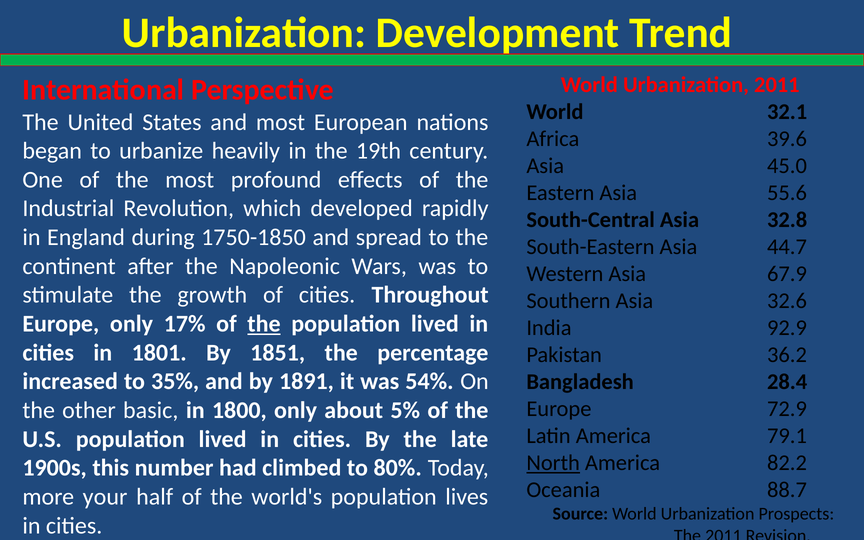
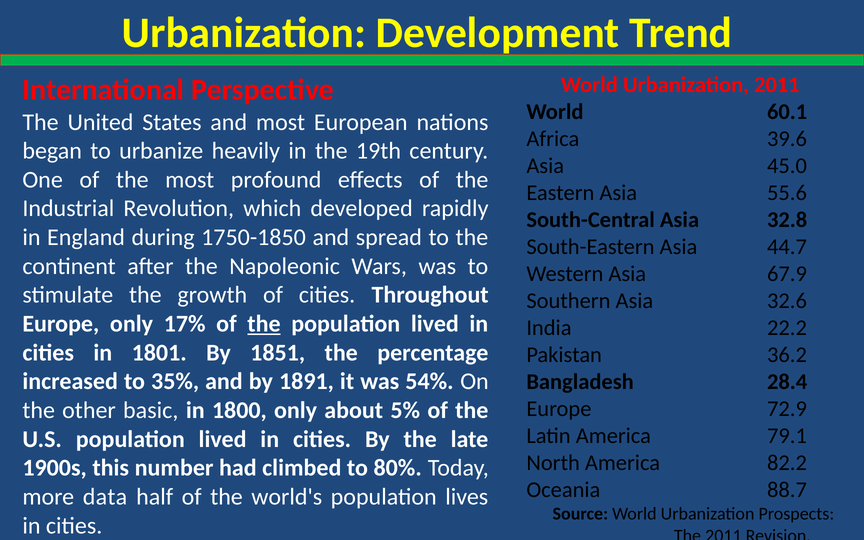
32.1: 32.1 -> 60.1
92.9: 92.9 -> 22.2
North underline: present -> none
your: your -> data
